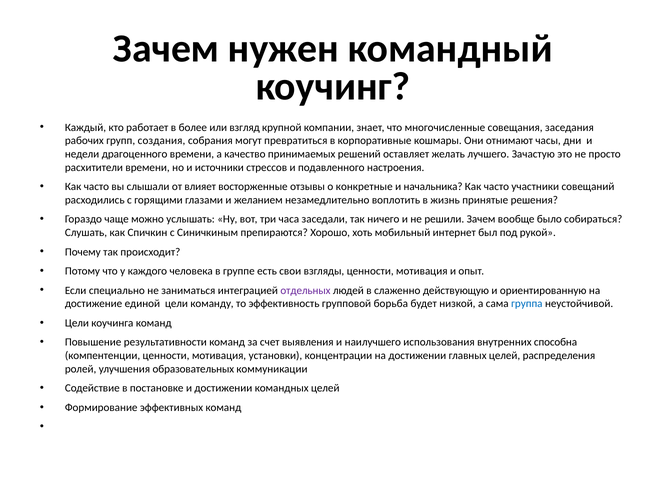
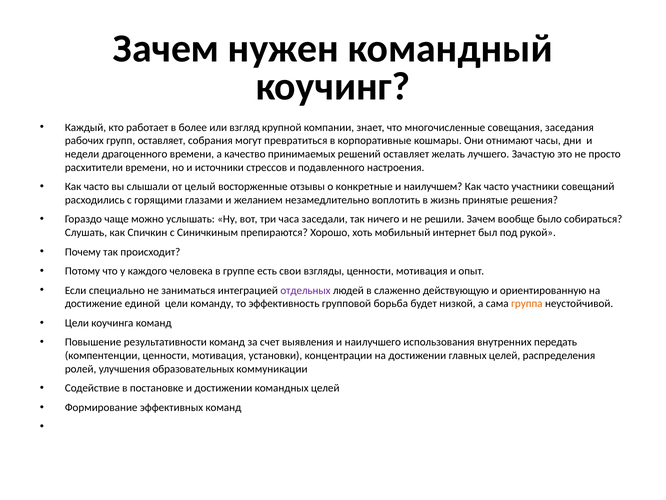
групп создания: создания -> оставляет
влияет: влияет -> целый
начальника: начальника -> наилучшем
группа colour: blue -> orange
способна: способна -> передать
